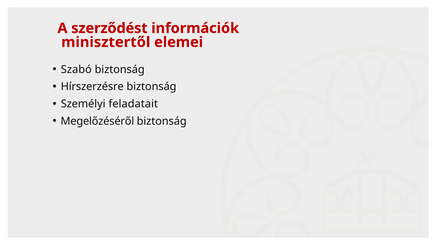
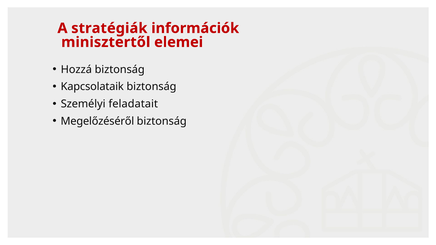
szerződést: szerződést -> stratégiák
Szabó: Szabó -> Hozzá
Hírszerzésre: Hírszerzésre -> Kapcsolataik
